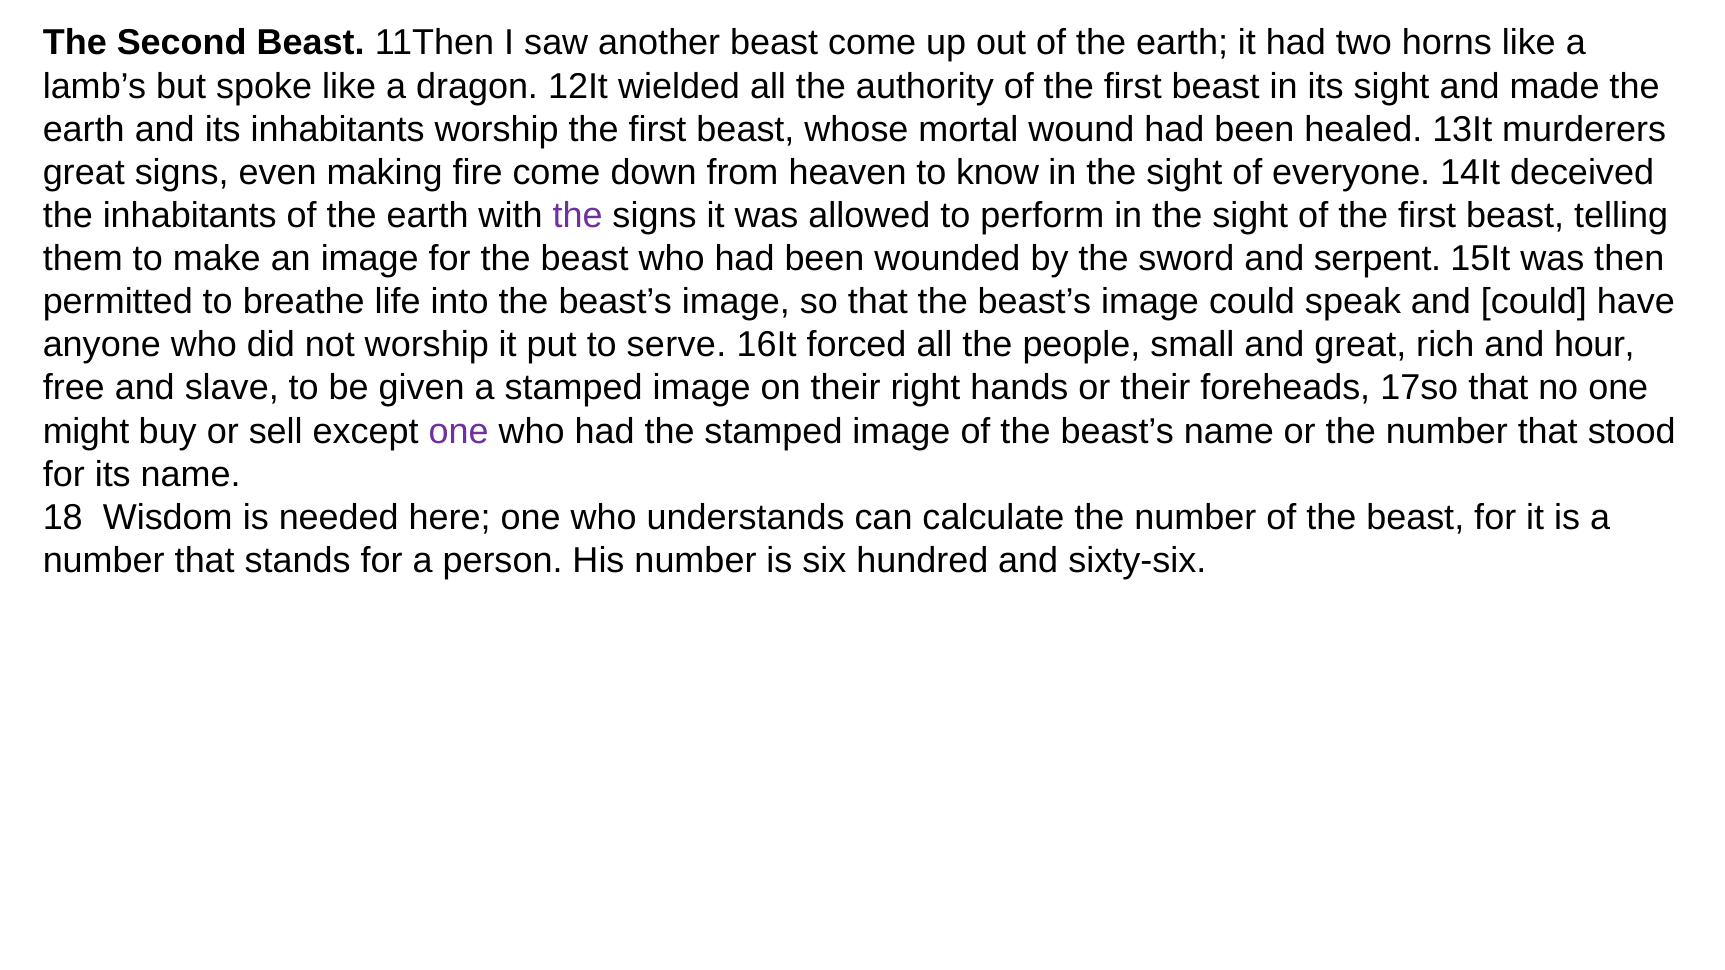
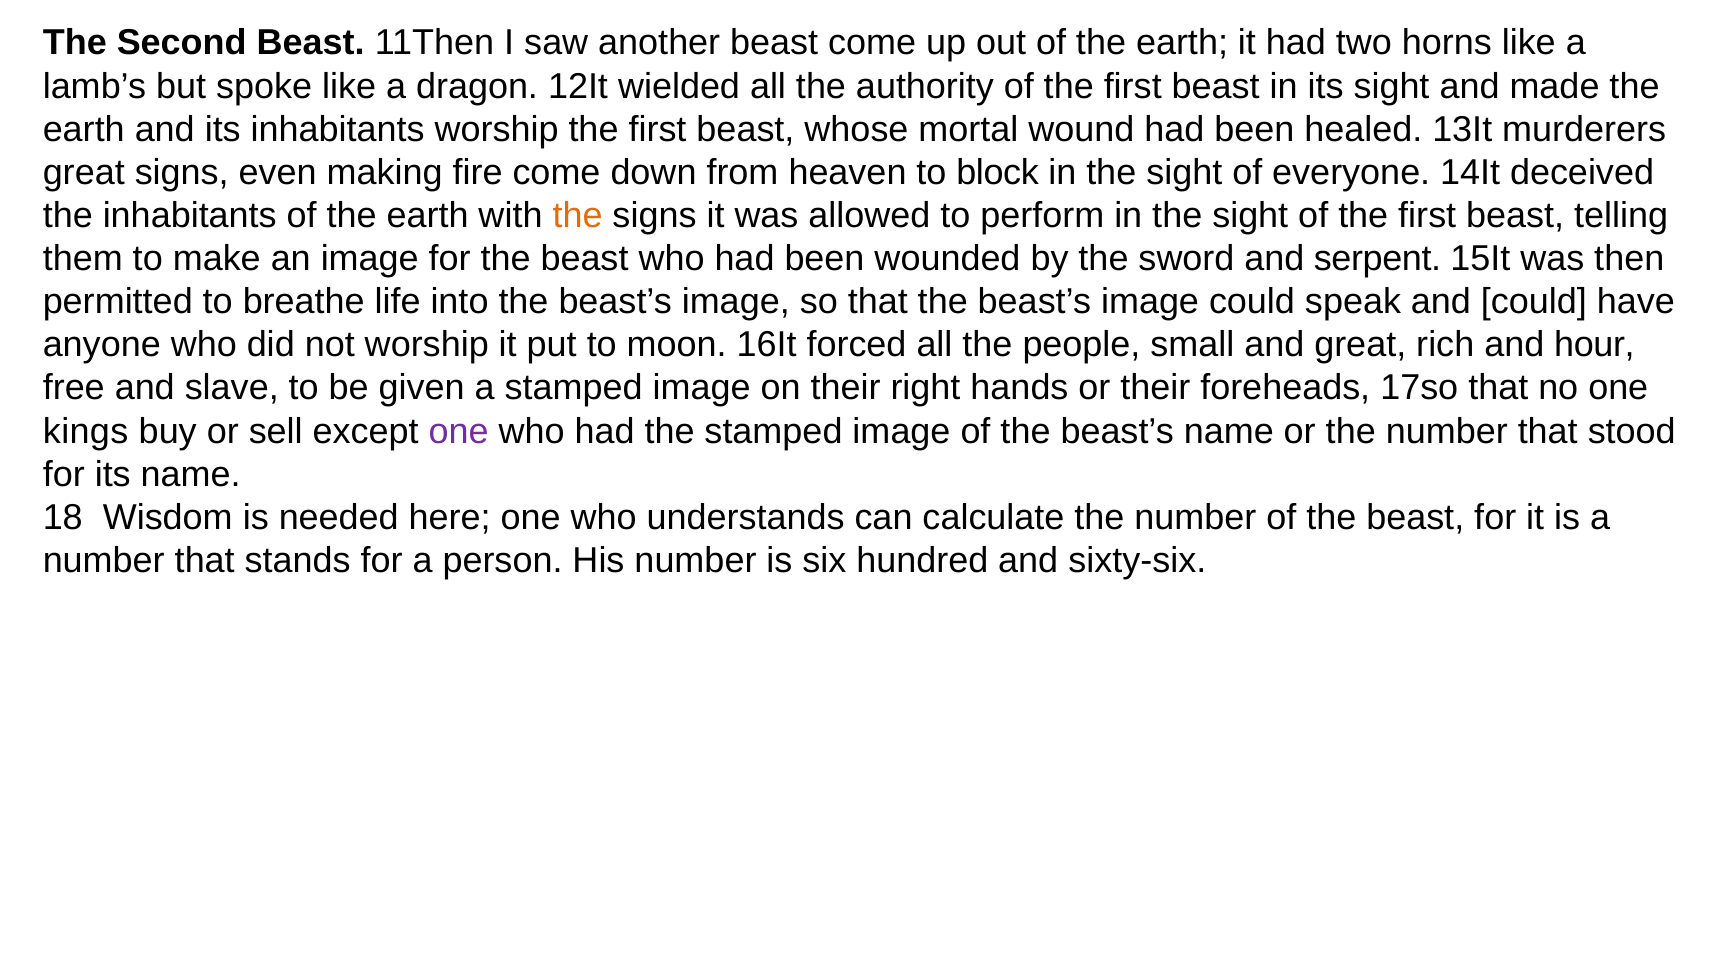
know: know -> block
the at (578, 216) colour: purple -> orange
serve: serve -> moon
might: might -> kings
